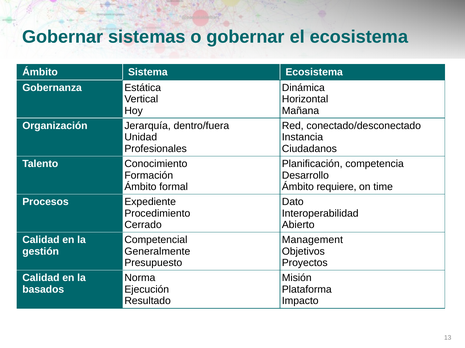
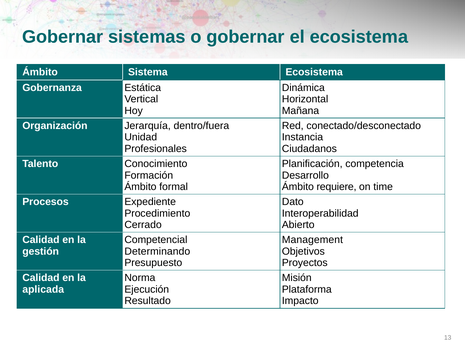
Generalmente: Generalmente -> Determinando
basados: basados -> aplicada
